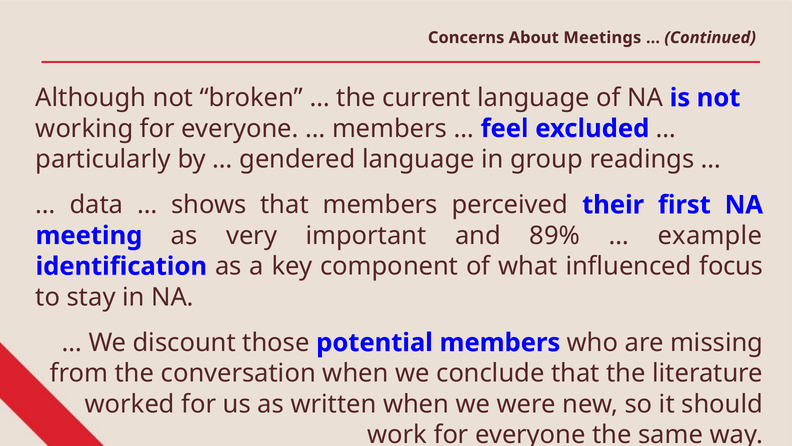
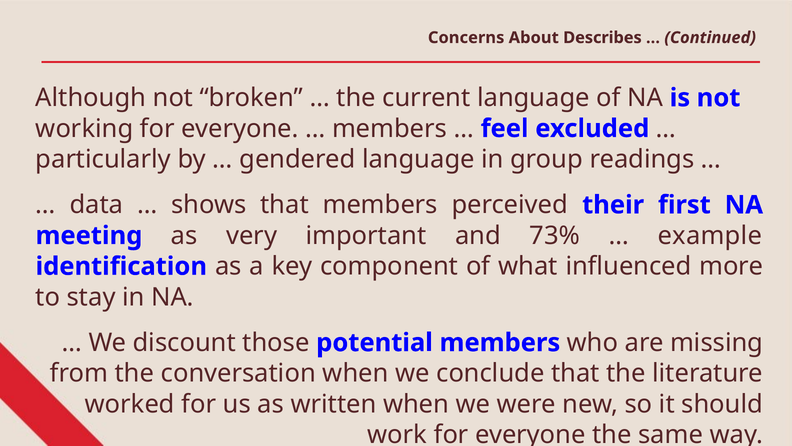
Meetings: Meetings -> Describes
89%: 89% -> 73%
focus: focus -> more
